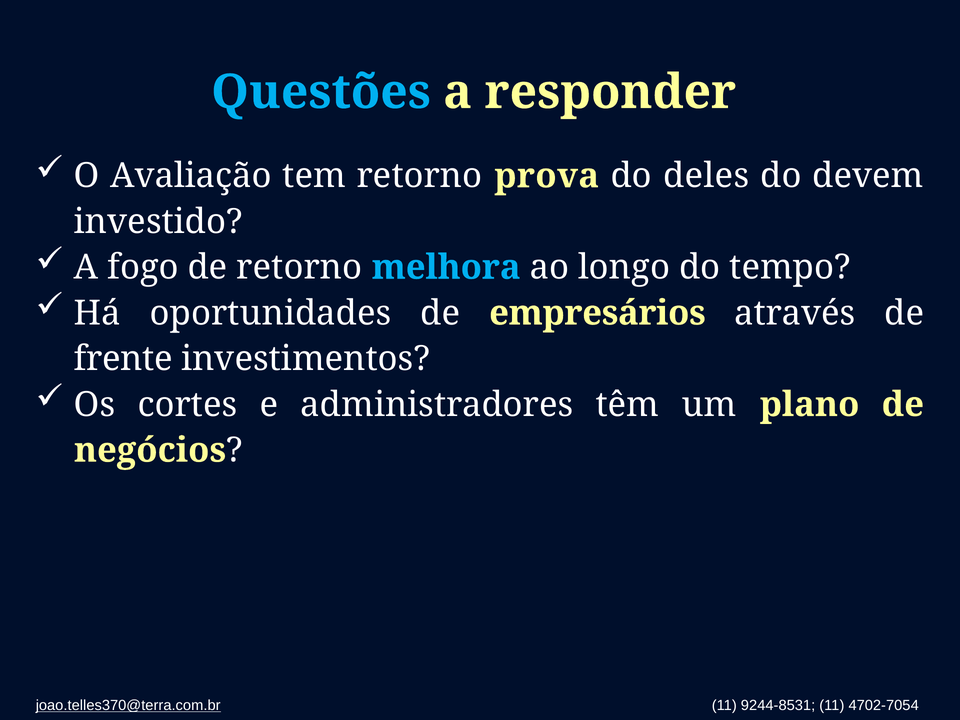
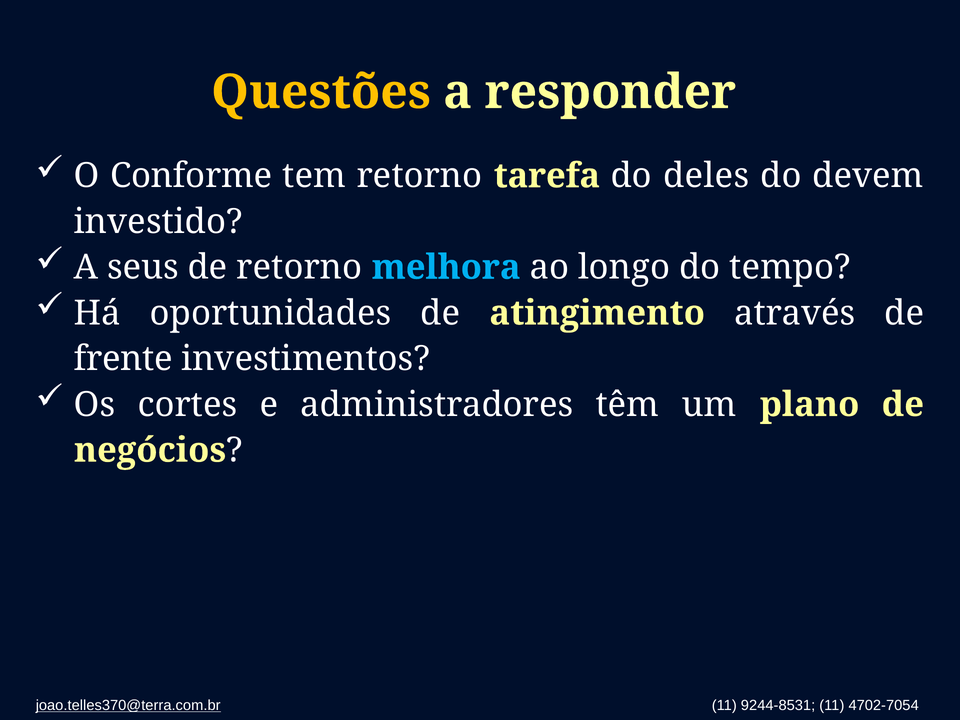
Questões colour: light blue -> yellow
Avaliação: Avaliação -> Conforme
prova: prova -> tarefa
fogo: fogo -> seus
empresários: empresários -> atingimento
